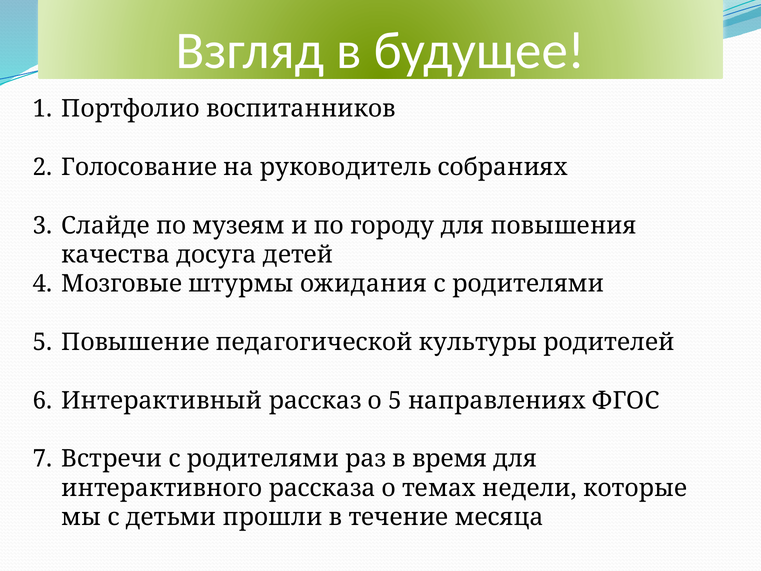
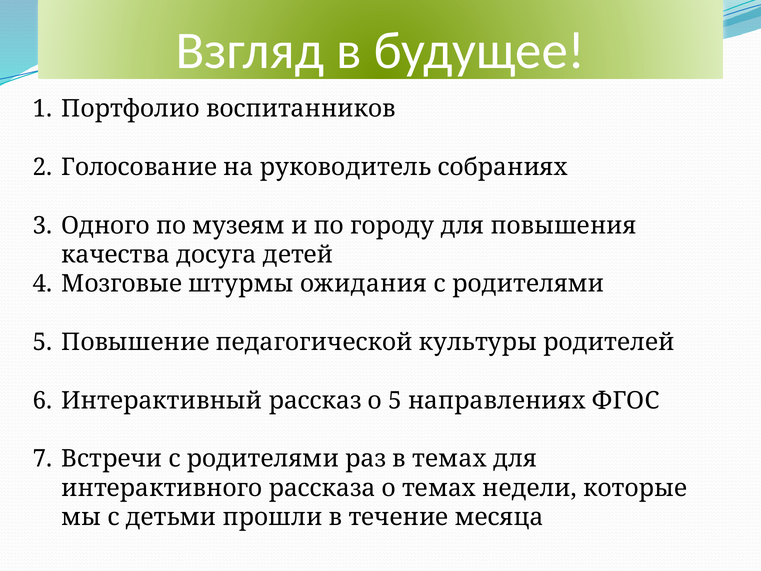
Слайде: Слайде -> Одного
в время: время -> темах
